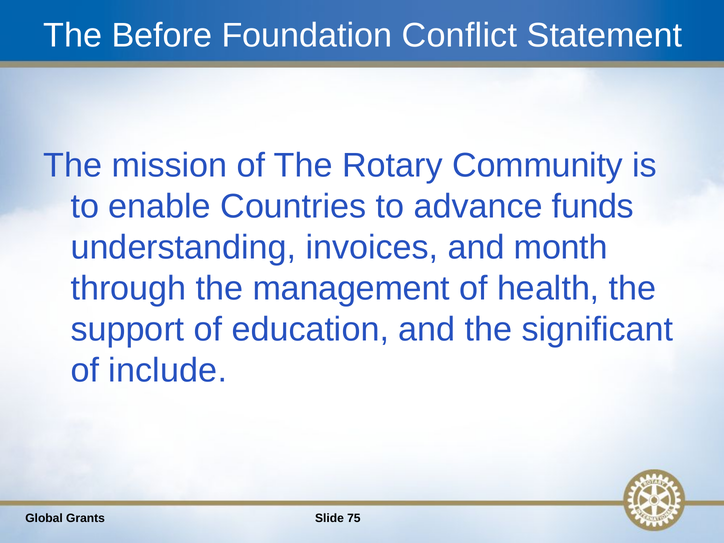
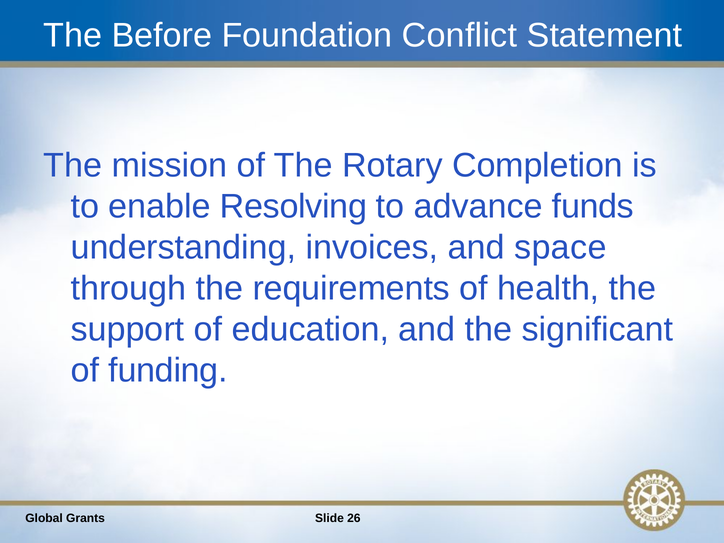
Community: Community -> Completion
Countries: Countries -> Resolving
month: month -> space
management: management -> requirements
include: include -> funding
75: 75 -> 26
